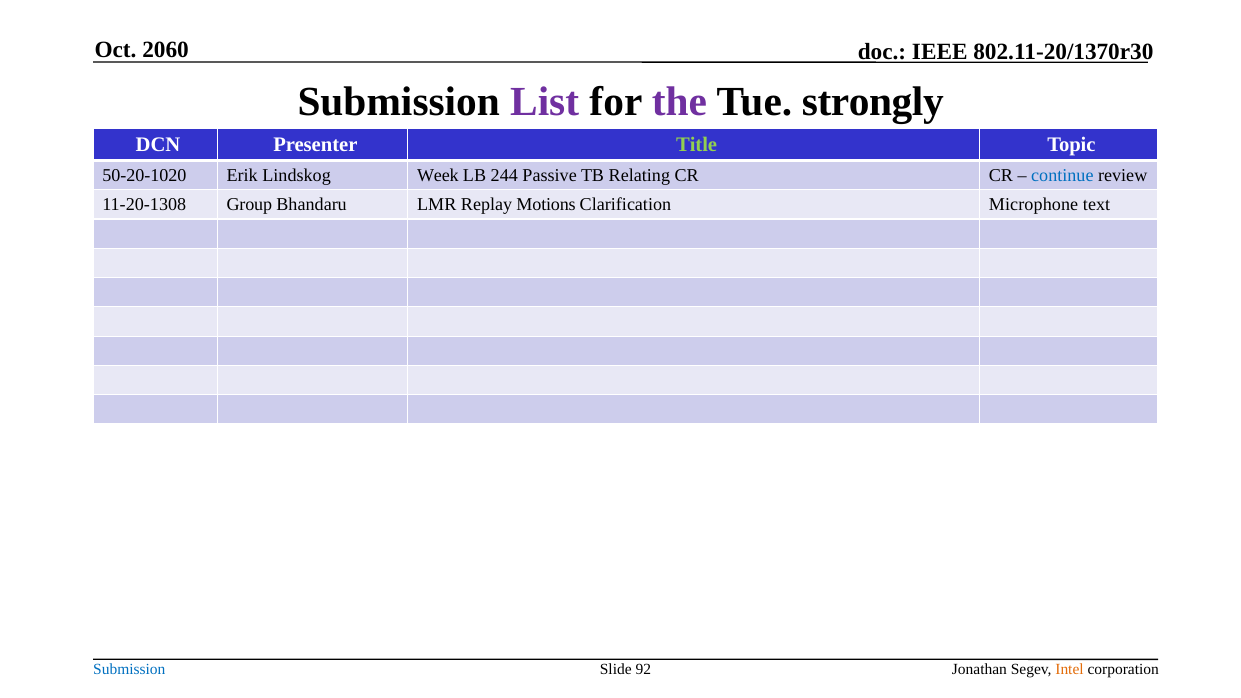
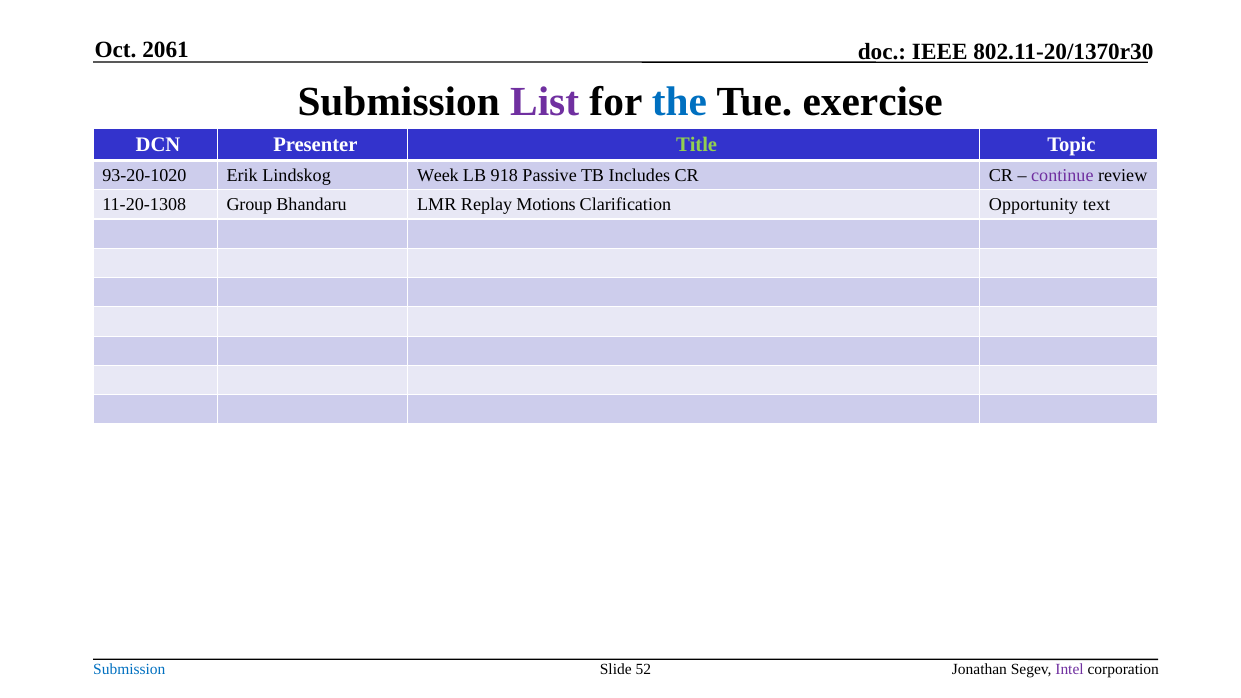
2060: 2060 -> 2061
the colour: purple -> blue
strongly: strongly -> exercise
50-20-1020: 50-20-1020 -> 93-20-1020
244: 244 -> 918
Relating: Relating -> Includes
continue colour: blue -> purple
Microphone: Microphone -> Opportunity
92: 92 -> 52
Intel colour: orange -> purple
